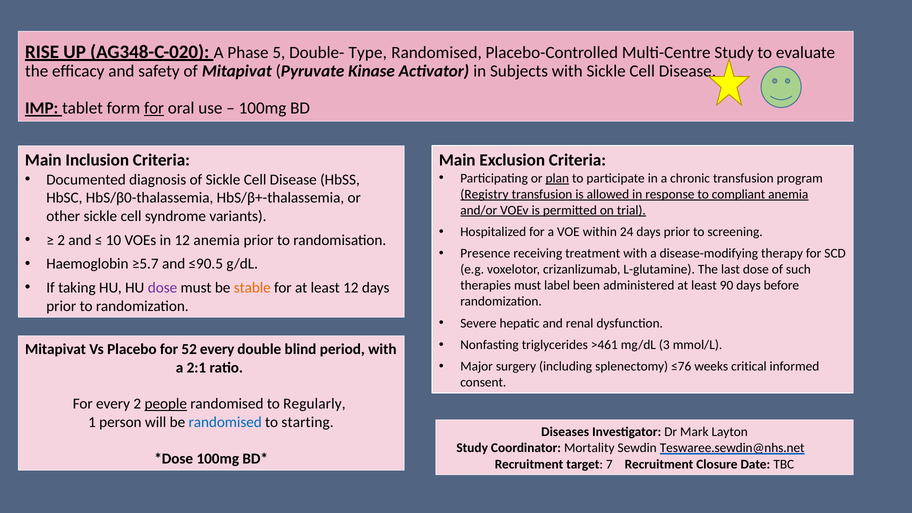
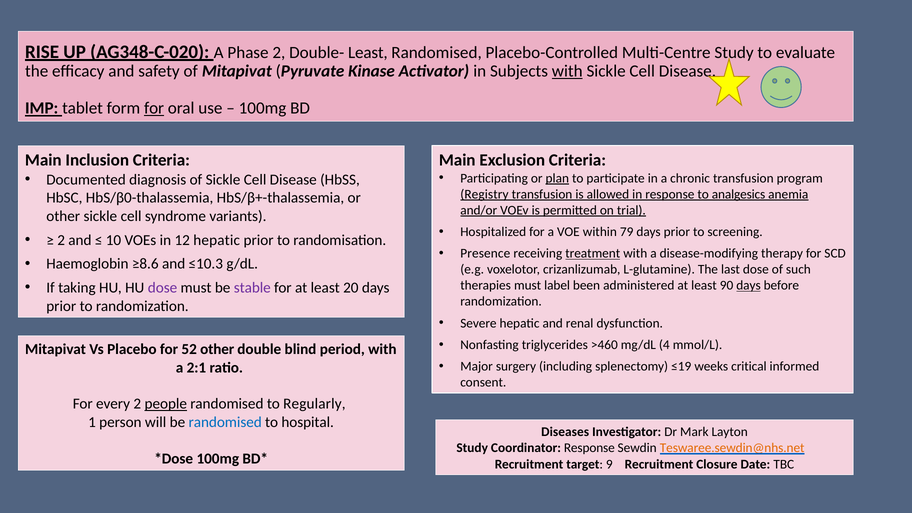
Phase 5: 5 -> 2
Double- Type: Type -> Least
with at (567, 71) underline: none -> present
compliant: compliant -> analgesics
24: 24 -> 79
12 anemia: anemia -> hepatic
treatment underline: none -> present
≥5.7: ≥5.7 -> ≥8.6
≤90.5: ≤90.5 -> ≤10.3
stable colour: orange -> purple
least 12: 12 -> 20
days at (748, 286) underline: none -> present
>461: >461 -> >460
3: 3 -> 4
52 every: every -> other
≤76: ≤76 -> ≤19
starting: starting -> hospital
Coordinator Mortality: Mortality -> Response
Teswaree.sewdin@nhs.net colour: black -> orange
7: 7 -> 9
